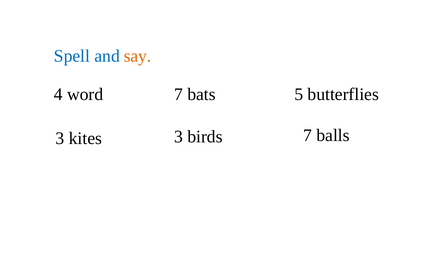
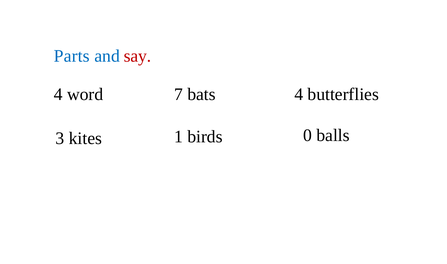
Spell: Spell -> Parts
say colour: orange -> red
bats 5: 5 -> 4
kites 3: 3 -> 1
birds 7: 7 -> 0
